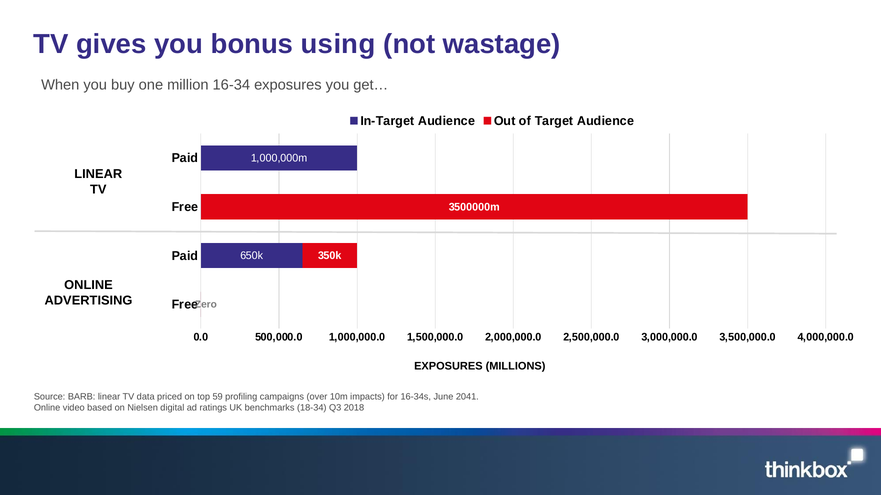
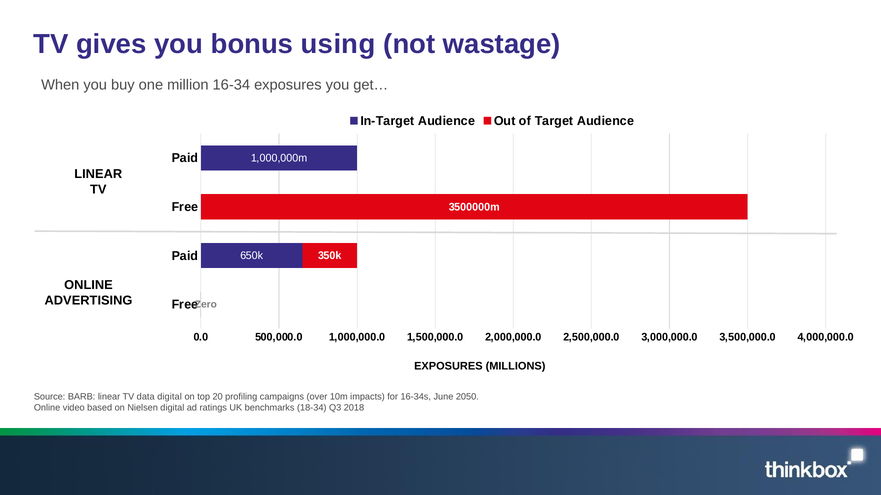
data priced: priced -> digital
59: 59 -> 20
2041: 2041 -> 2050
